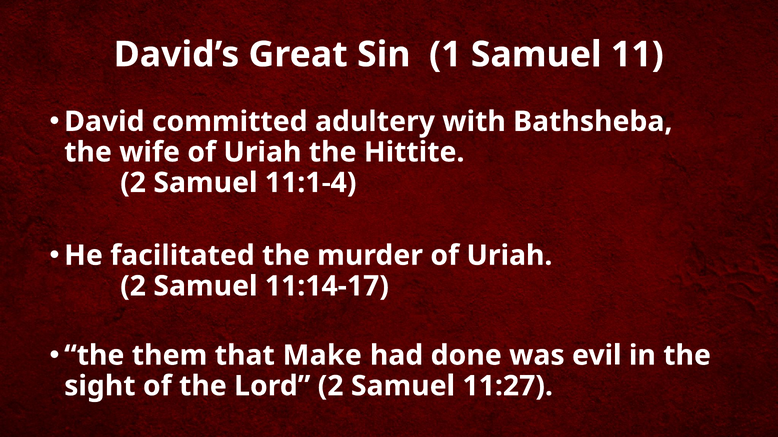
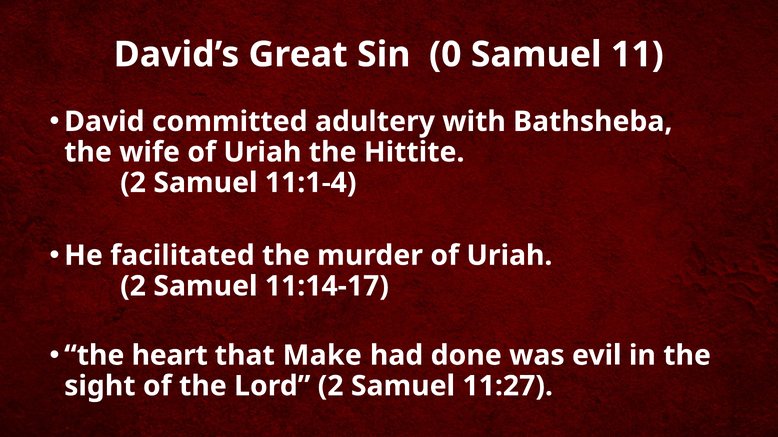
1: 1 -> 0
them: them -> heart
